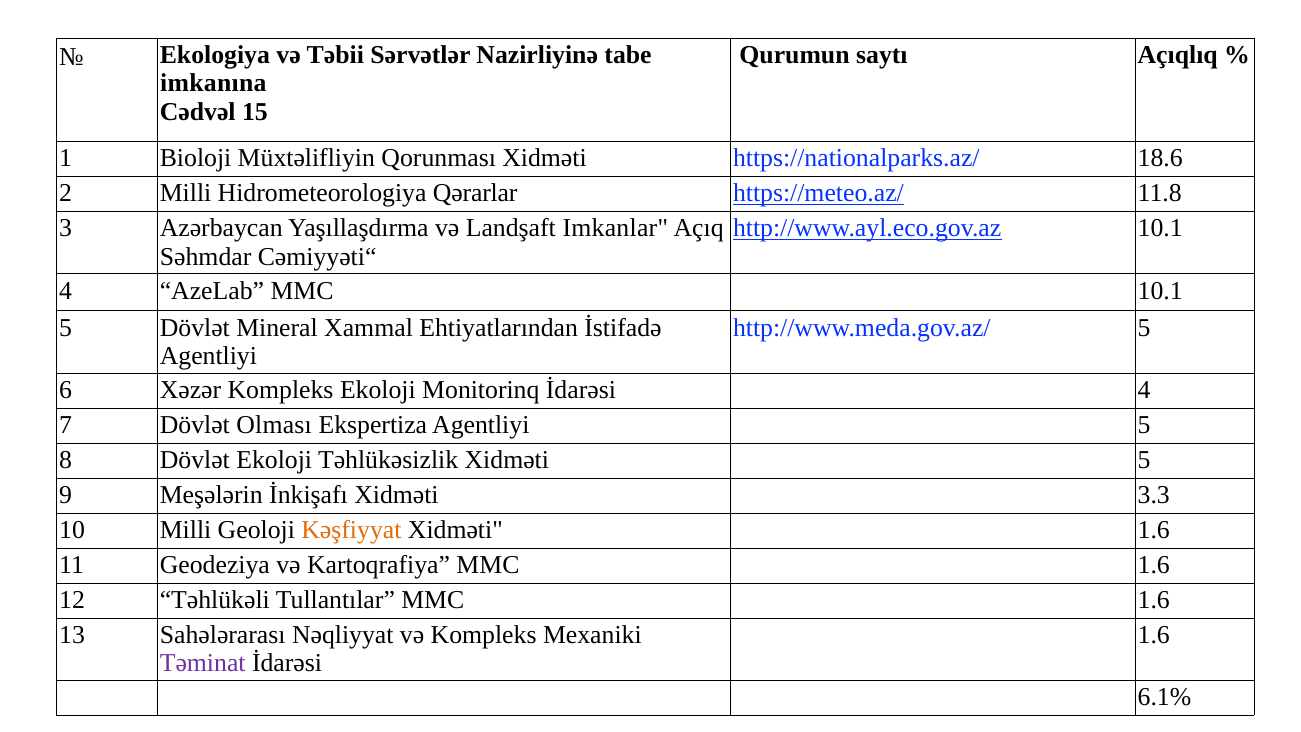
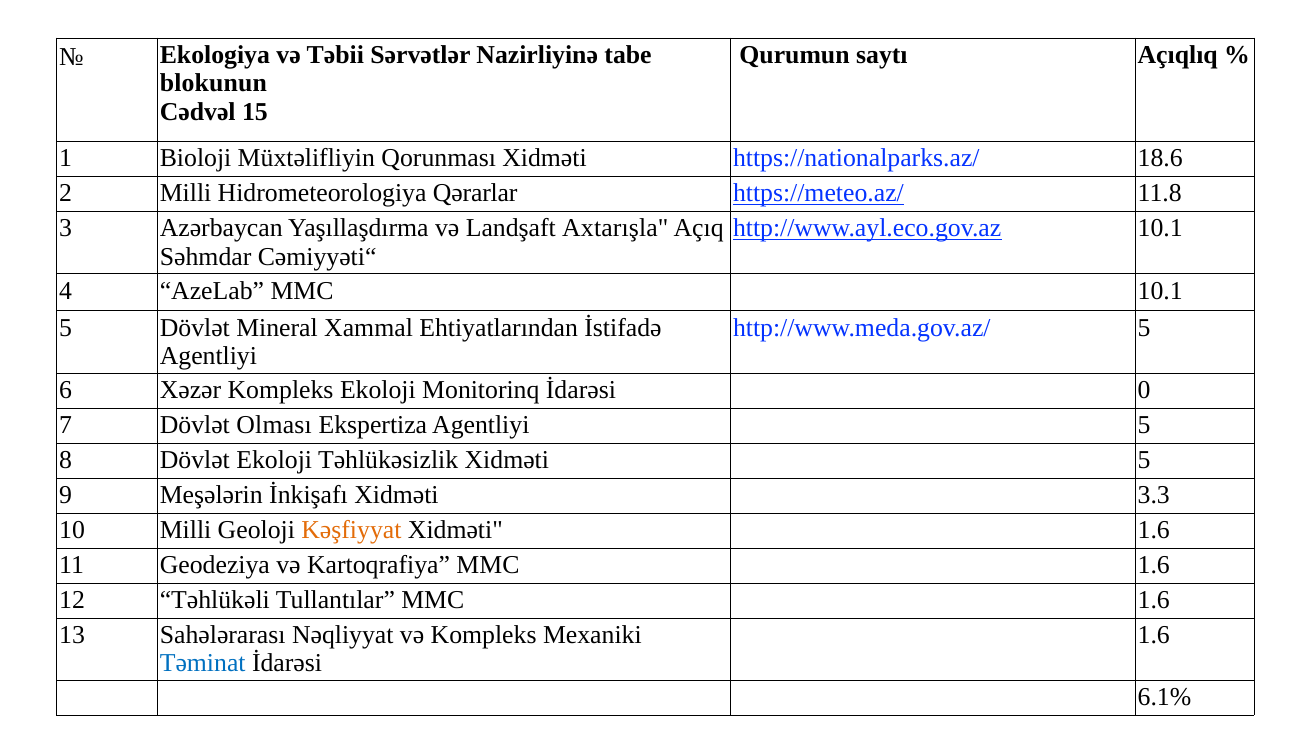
imkanına: imkanına -> blokunun
Imkanlar: Imkanlar -> Axtarışla
İdarəsi 4: 4 -> 0
Təminat colour: purple -> blue
